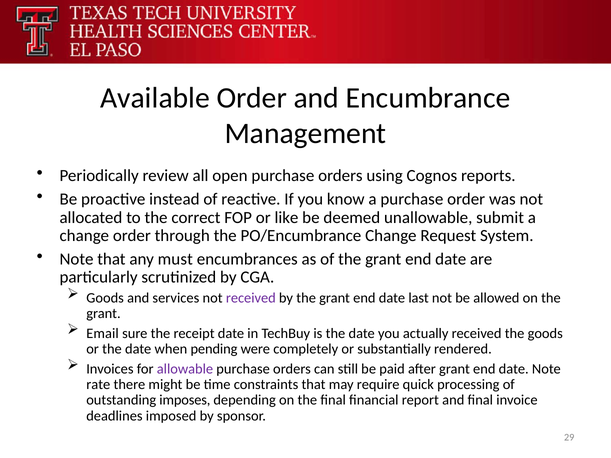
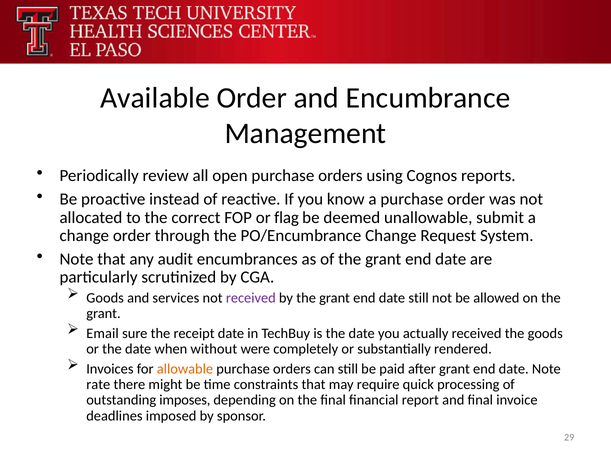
like: like -> flag
must: must -> audit
date last: last -> still
pending: pending -> without
allowable colour: purple -> orange
